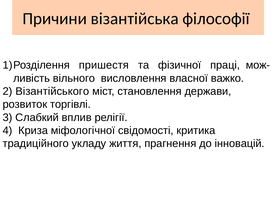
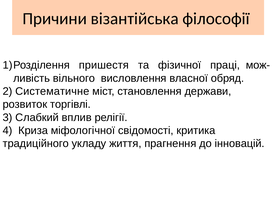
важко: важко -> обряд
Візантійського: Візантійського -> Систематичне
